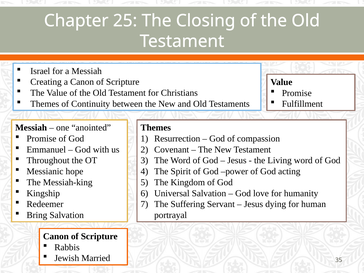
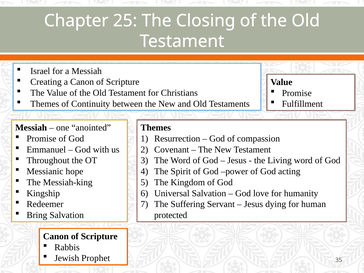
portrayal: portrayal -> protected
Married: Married -> Prophet
